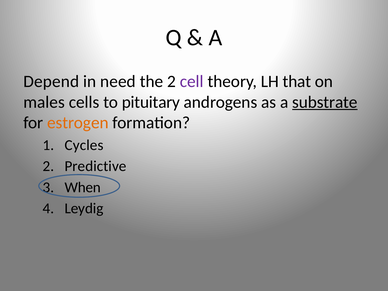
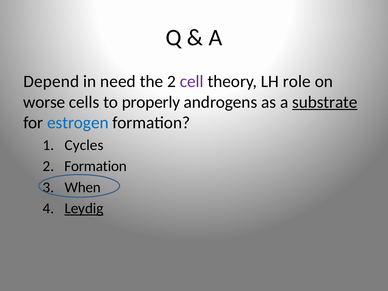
that: that -> role
males: males -> worse
pituitary: pituitary -> properly
estrogen colour: orange -> blue
2 Predictive: Predictive -> Formation
Leydig underline: none -> present
